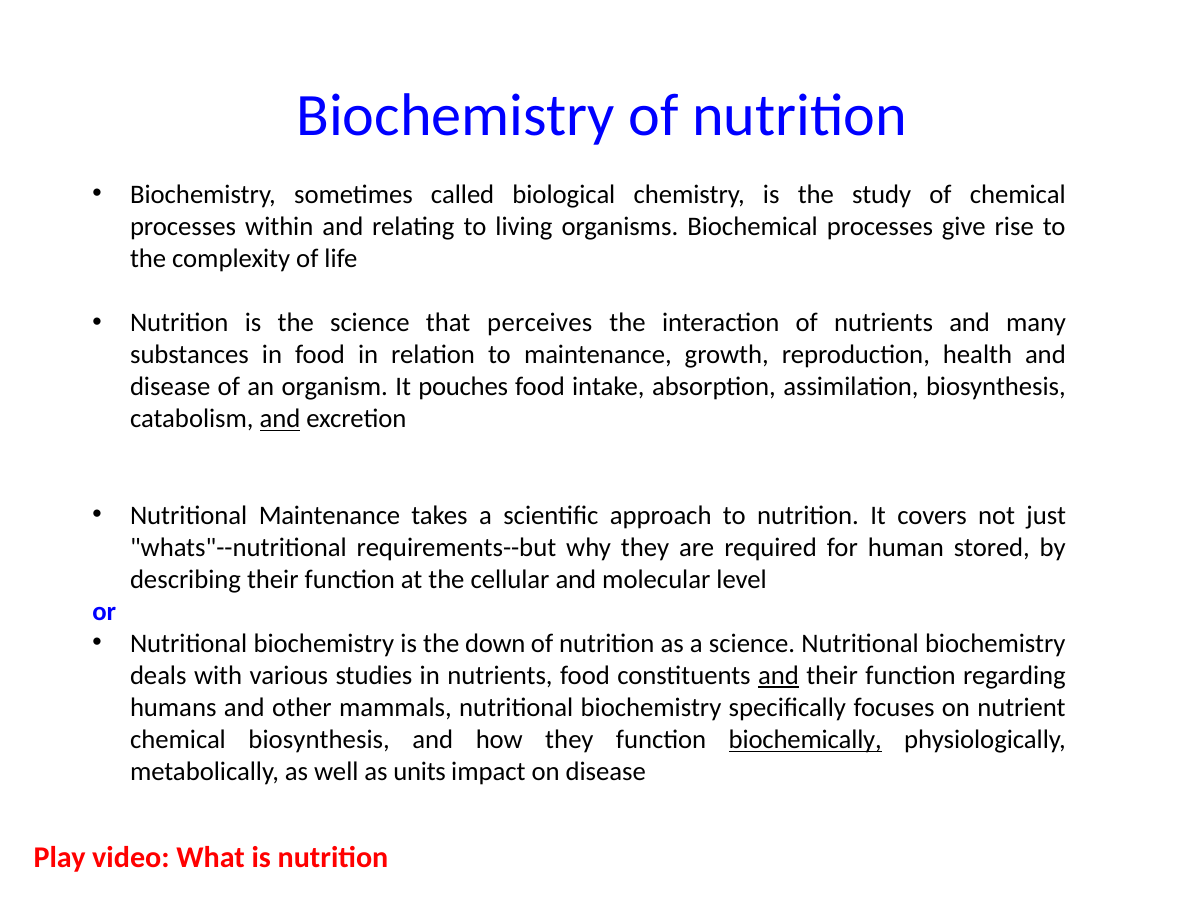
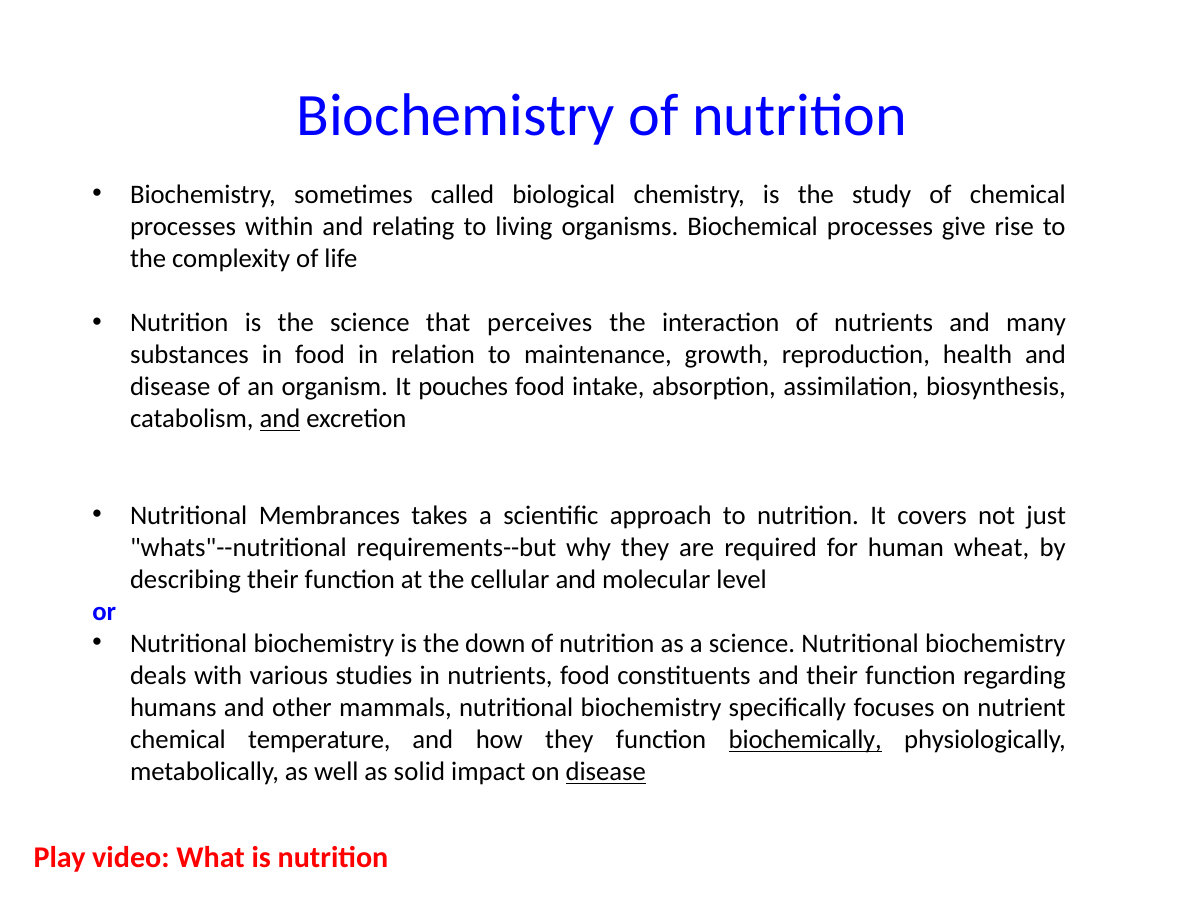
Nutritional Maintenance: Maintenance -> Membrances
stored: stored -> wheat
and at (778, 676) underline: present -> none
chemical biosynthesis: biosynthesis -> temperature
units: units -> solid
disease at (606, 772) underline: none -> present
